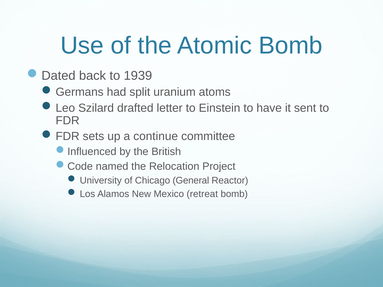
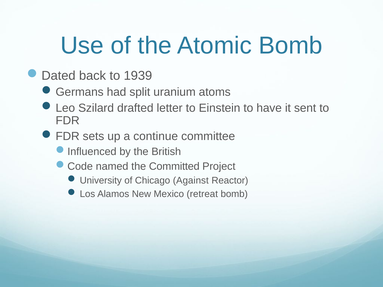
Relocation: Relocation -> Committed
General: General -> Against
